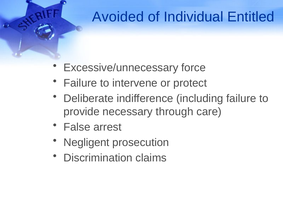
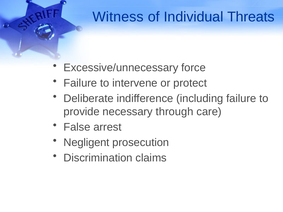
Avoided: Avoided -> Witness
Entitled: Entitled -> Threats
